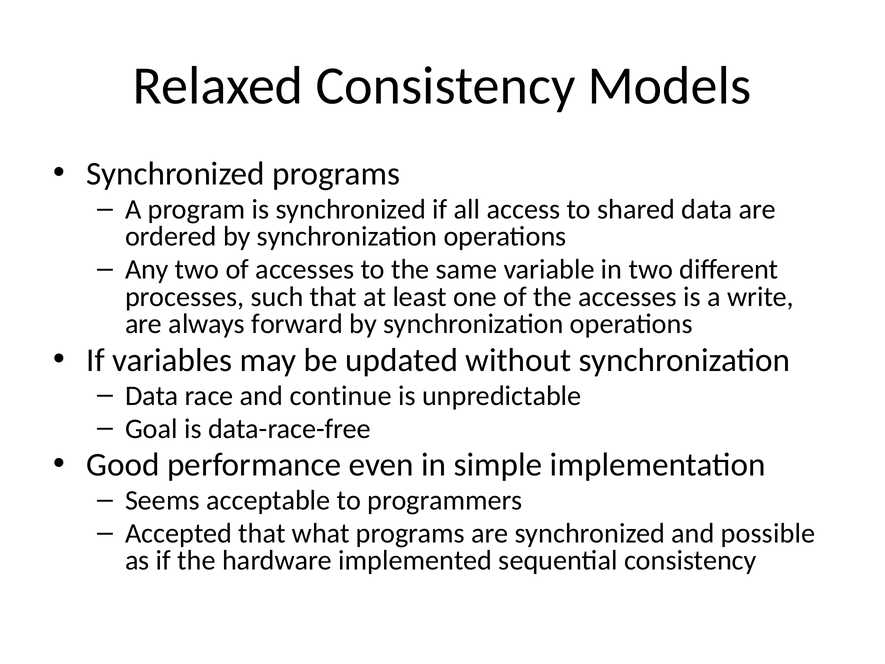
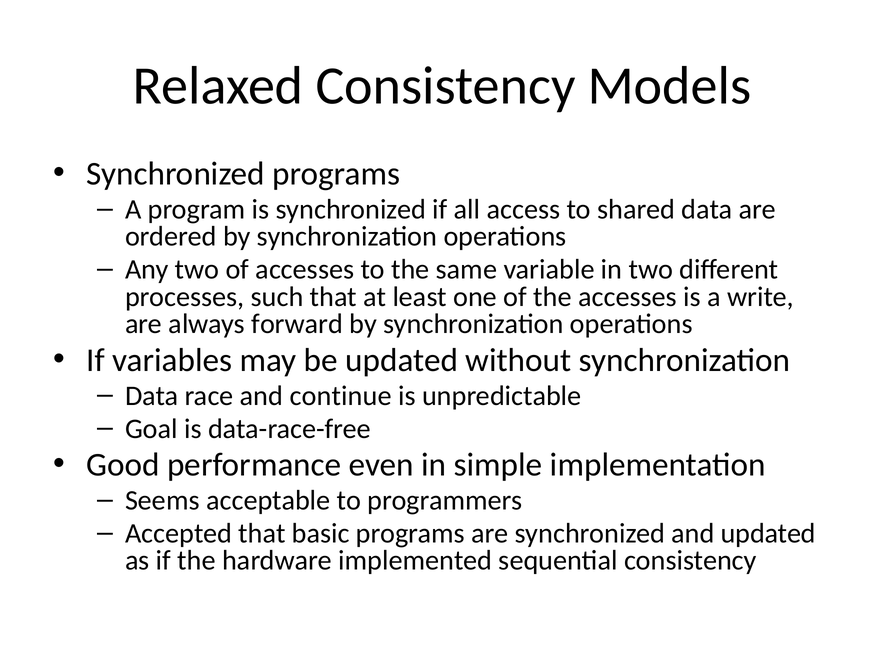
what: what -> basic
and possible: possible -> updated
